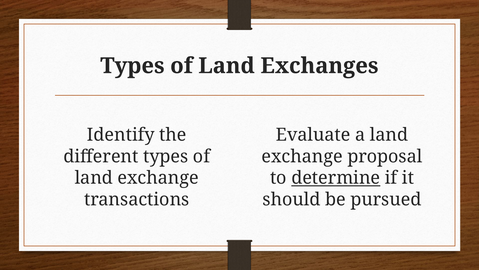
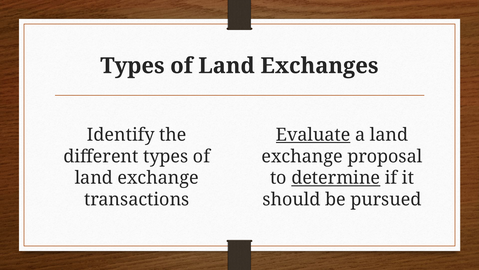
Evaluate underline: none -> present
